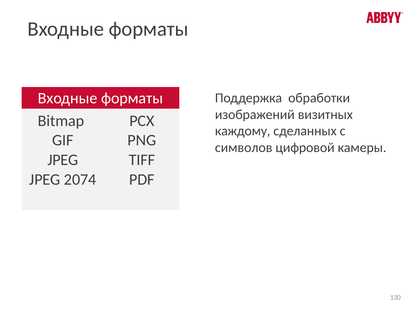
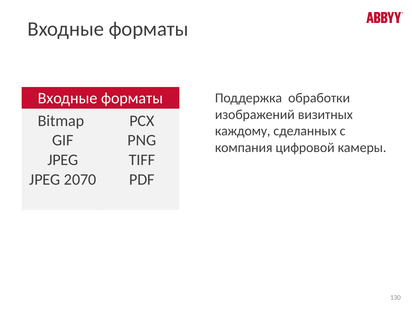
символов: символов -> компания
2074: 2074 -> 2070
